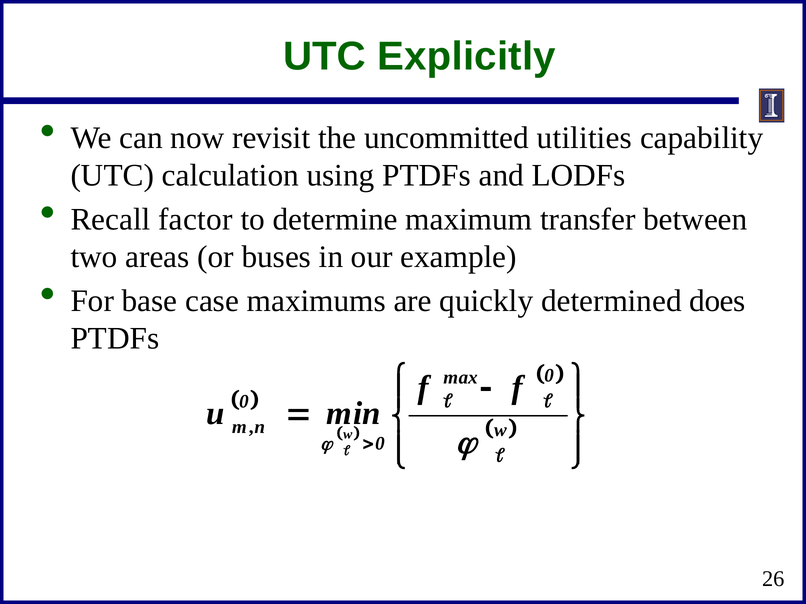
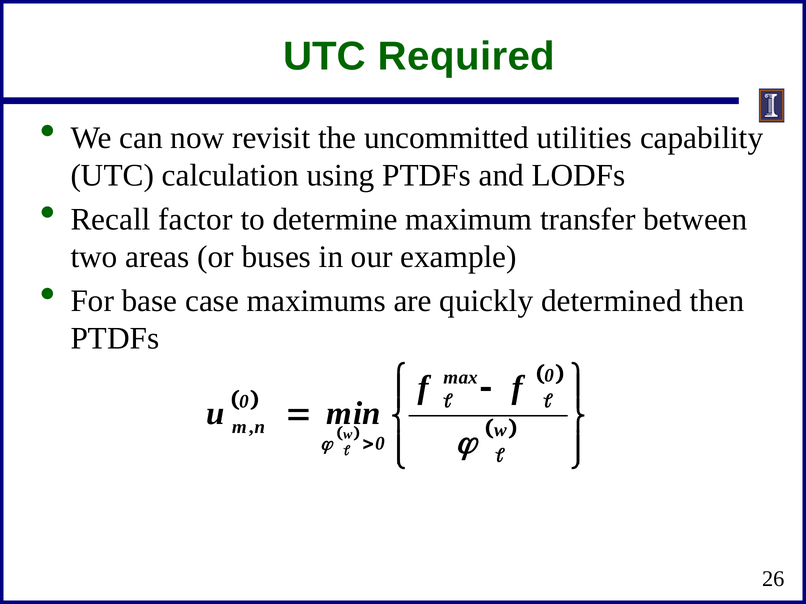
Explicitly: Explicitly -> Required
does: does -> then
